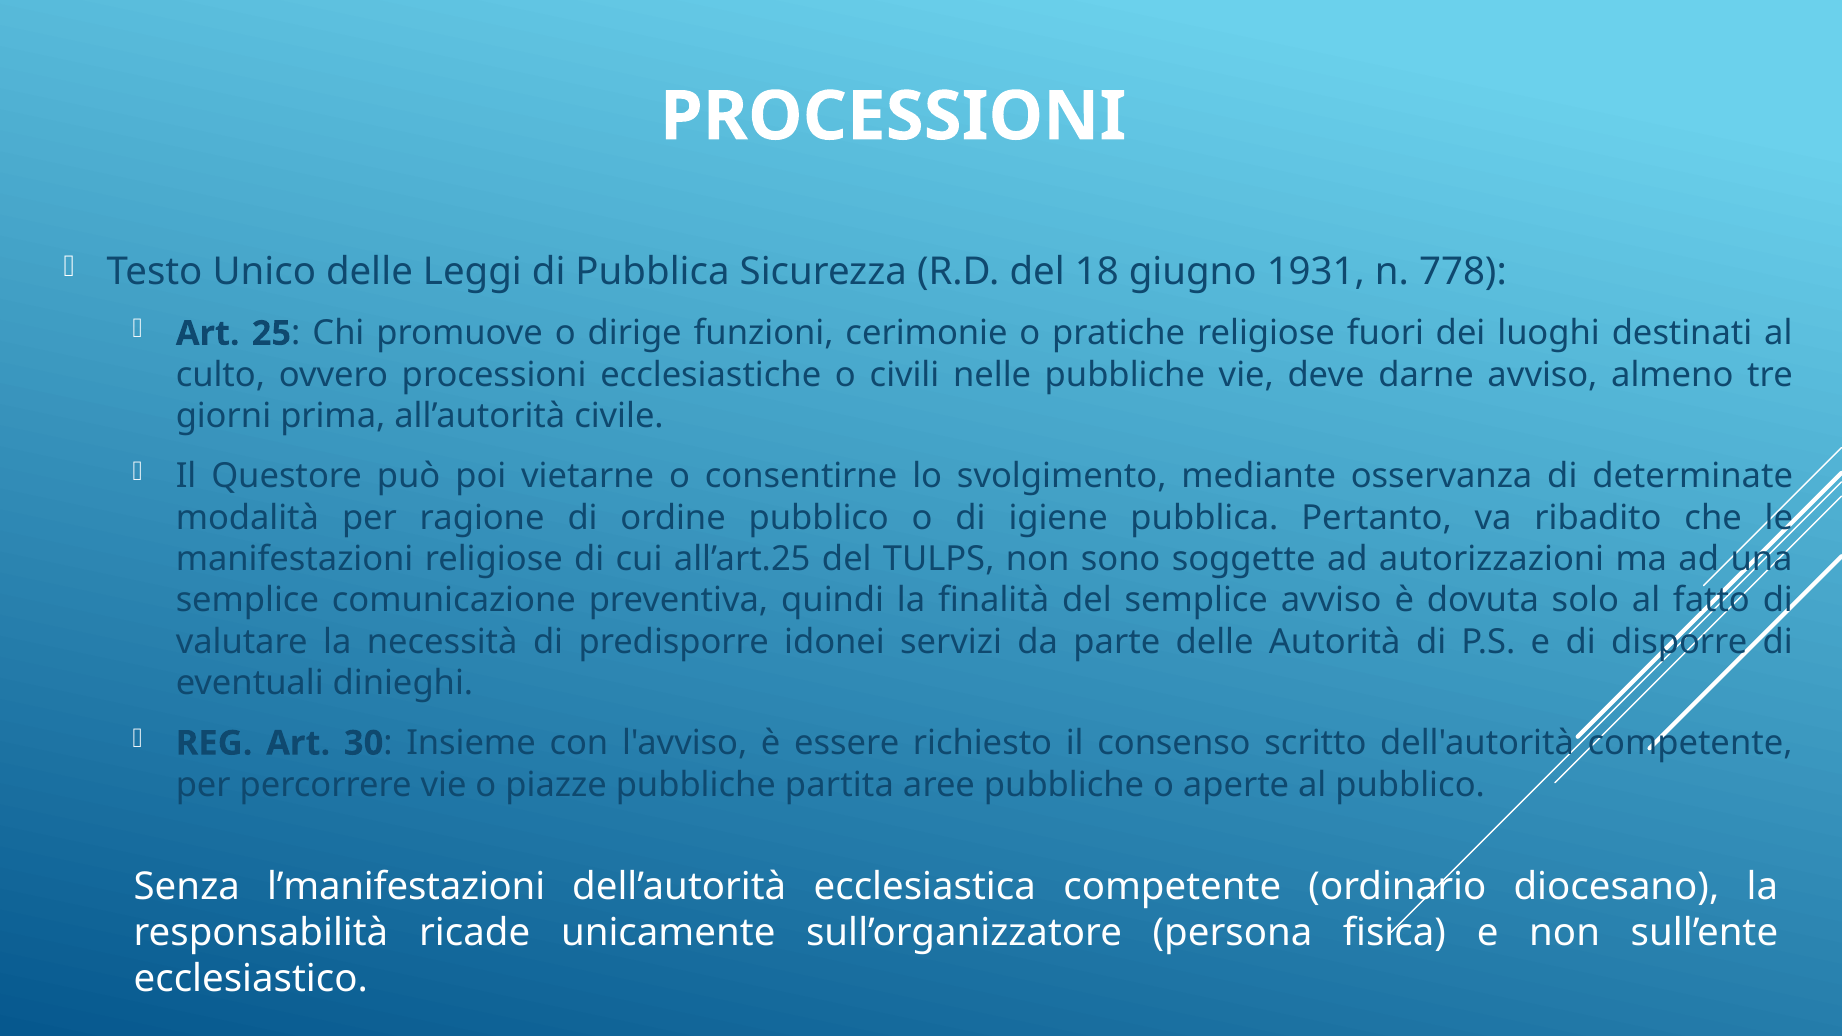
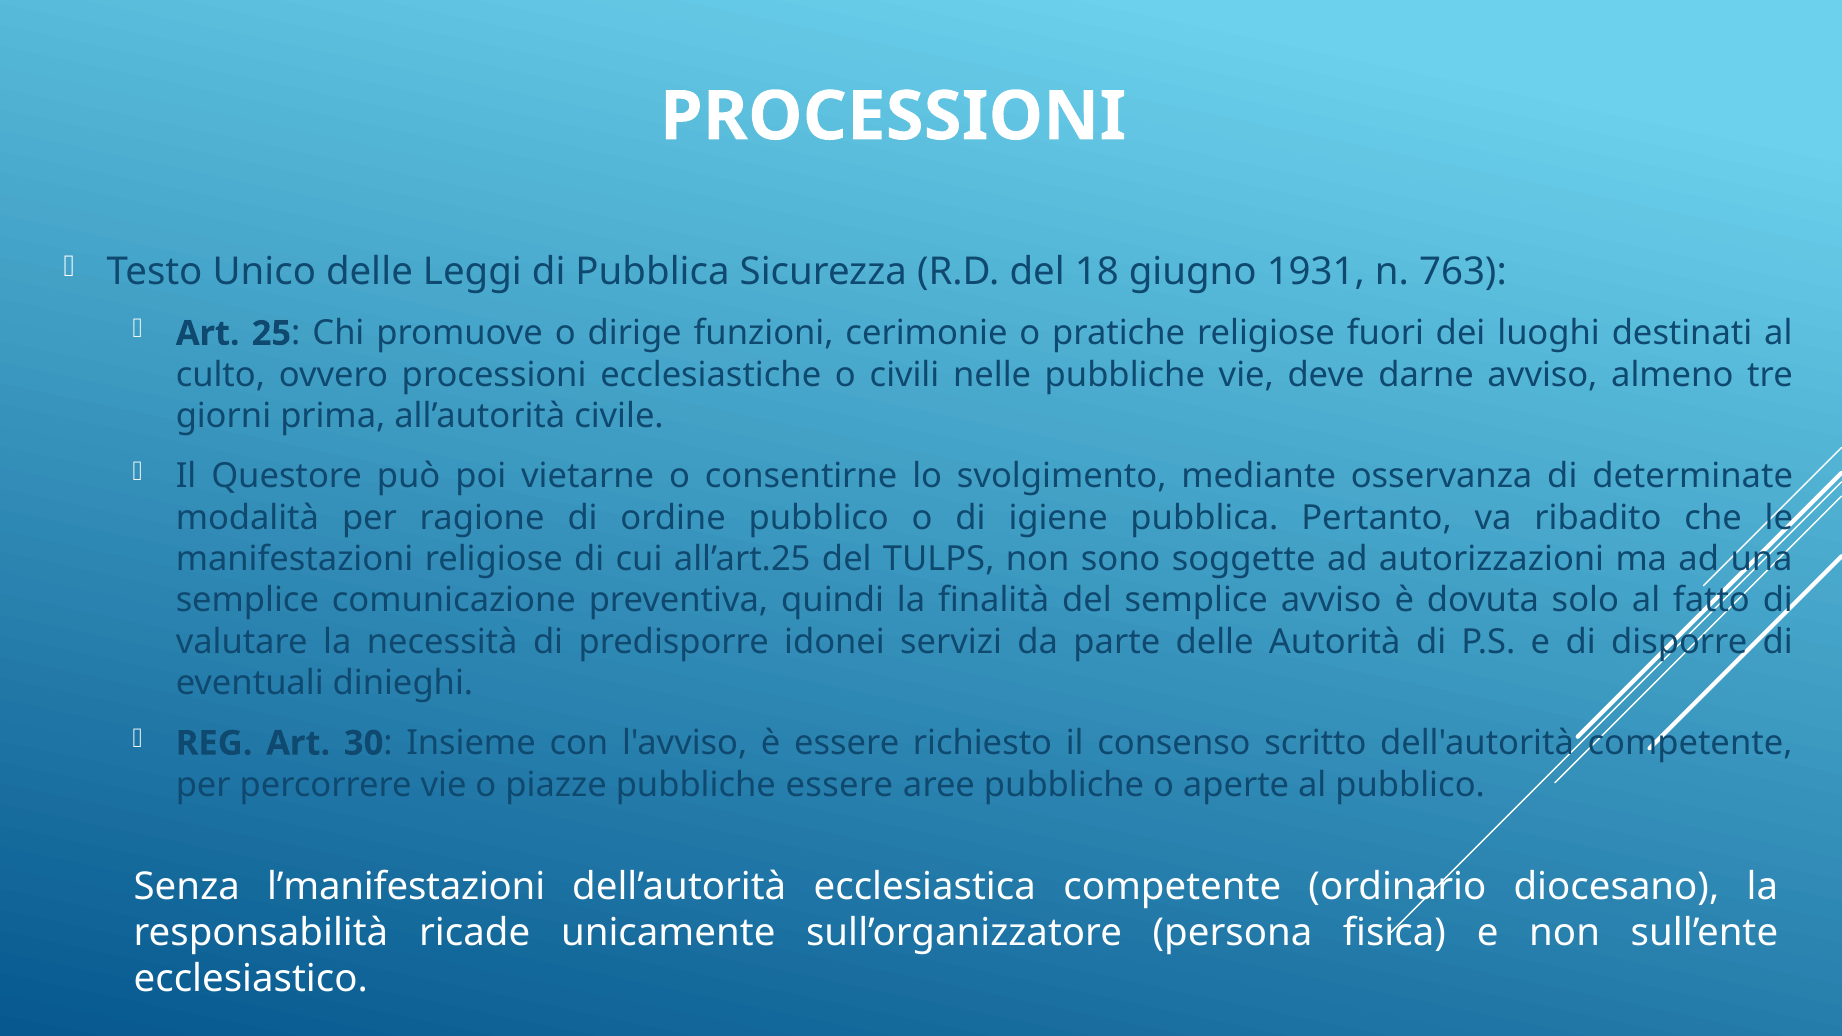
778: 778 -> 763
pubbliche partita: partita -> essere
